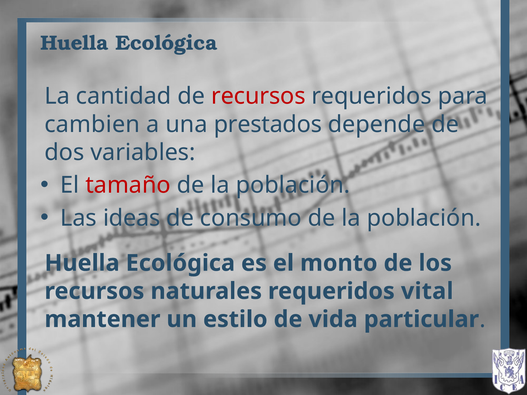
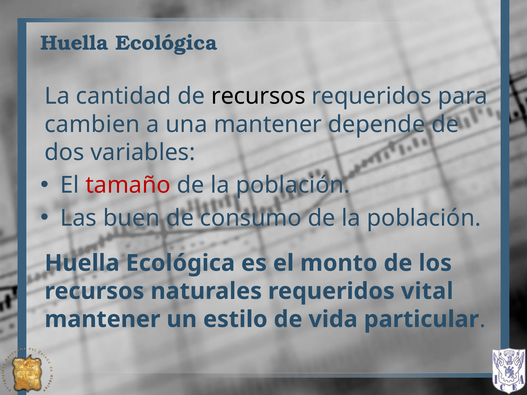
recursos at (258, 96) colour: red -> black
una prestados: prestados -> mantener
ideas: ideas -> buen
